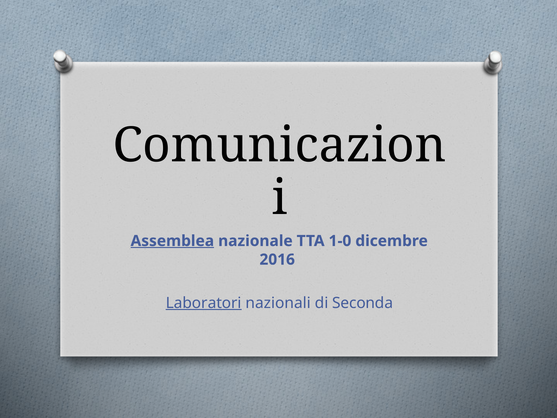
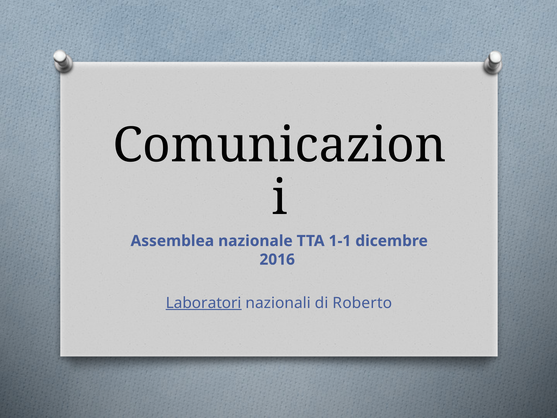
Assemblea underline: present -> none
1-0: 1-0 -> 1-1
Seconda: Seconda -> Roberto
